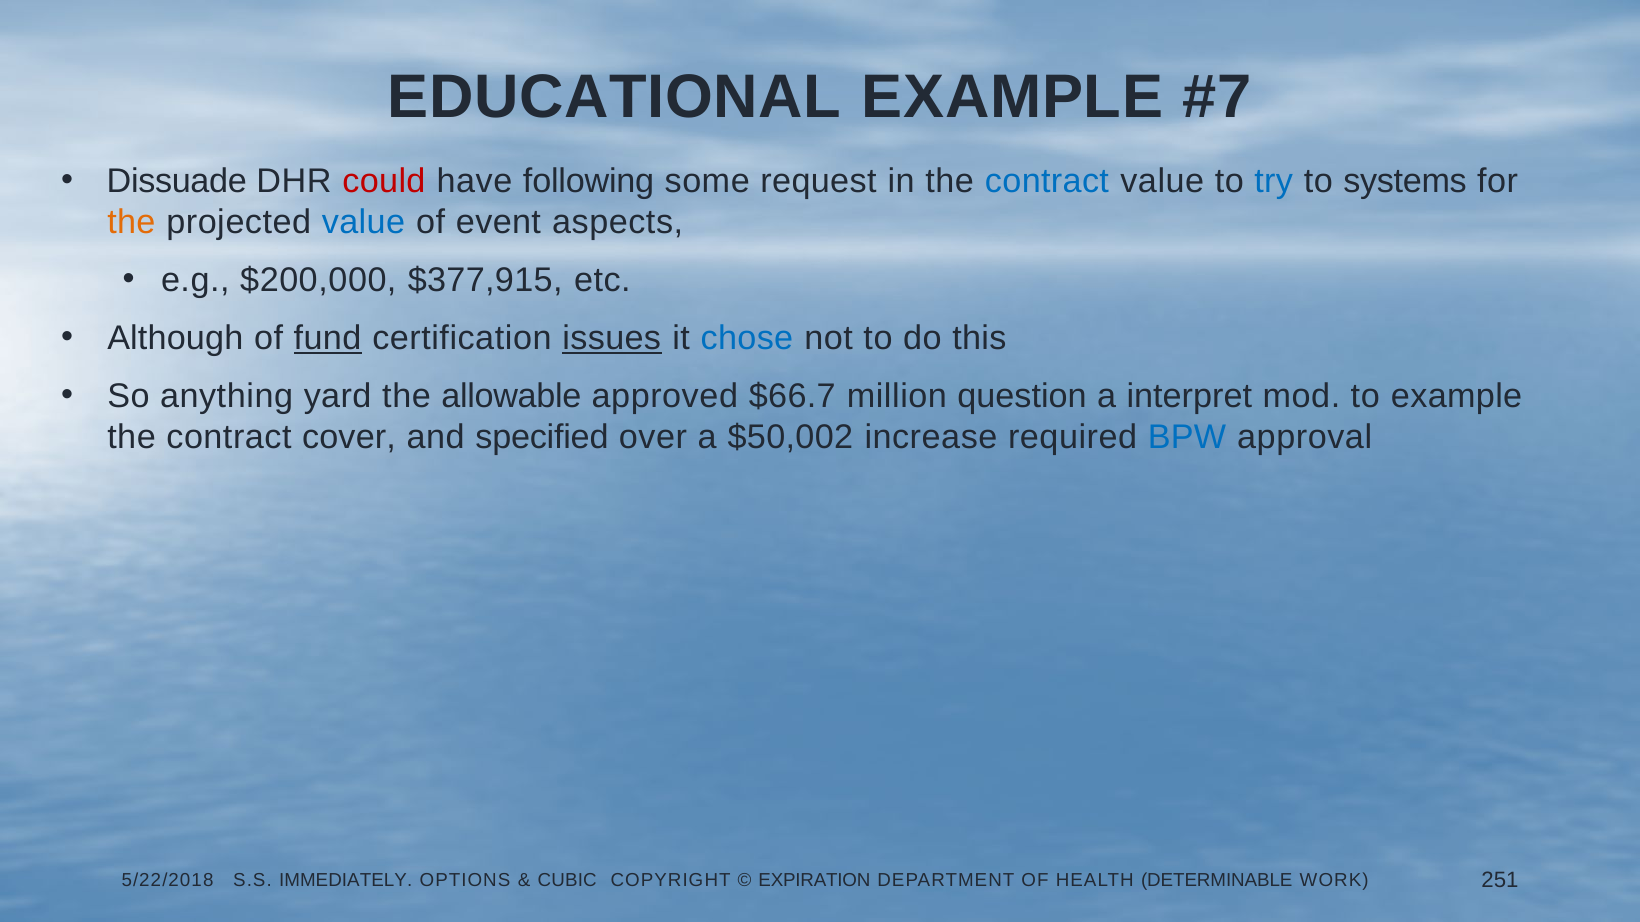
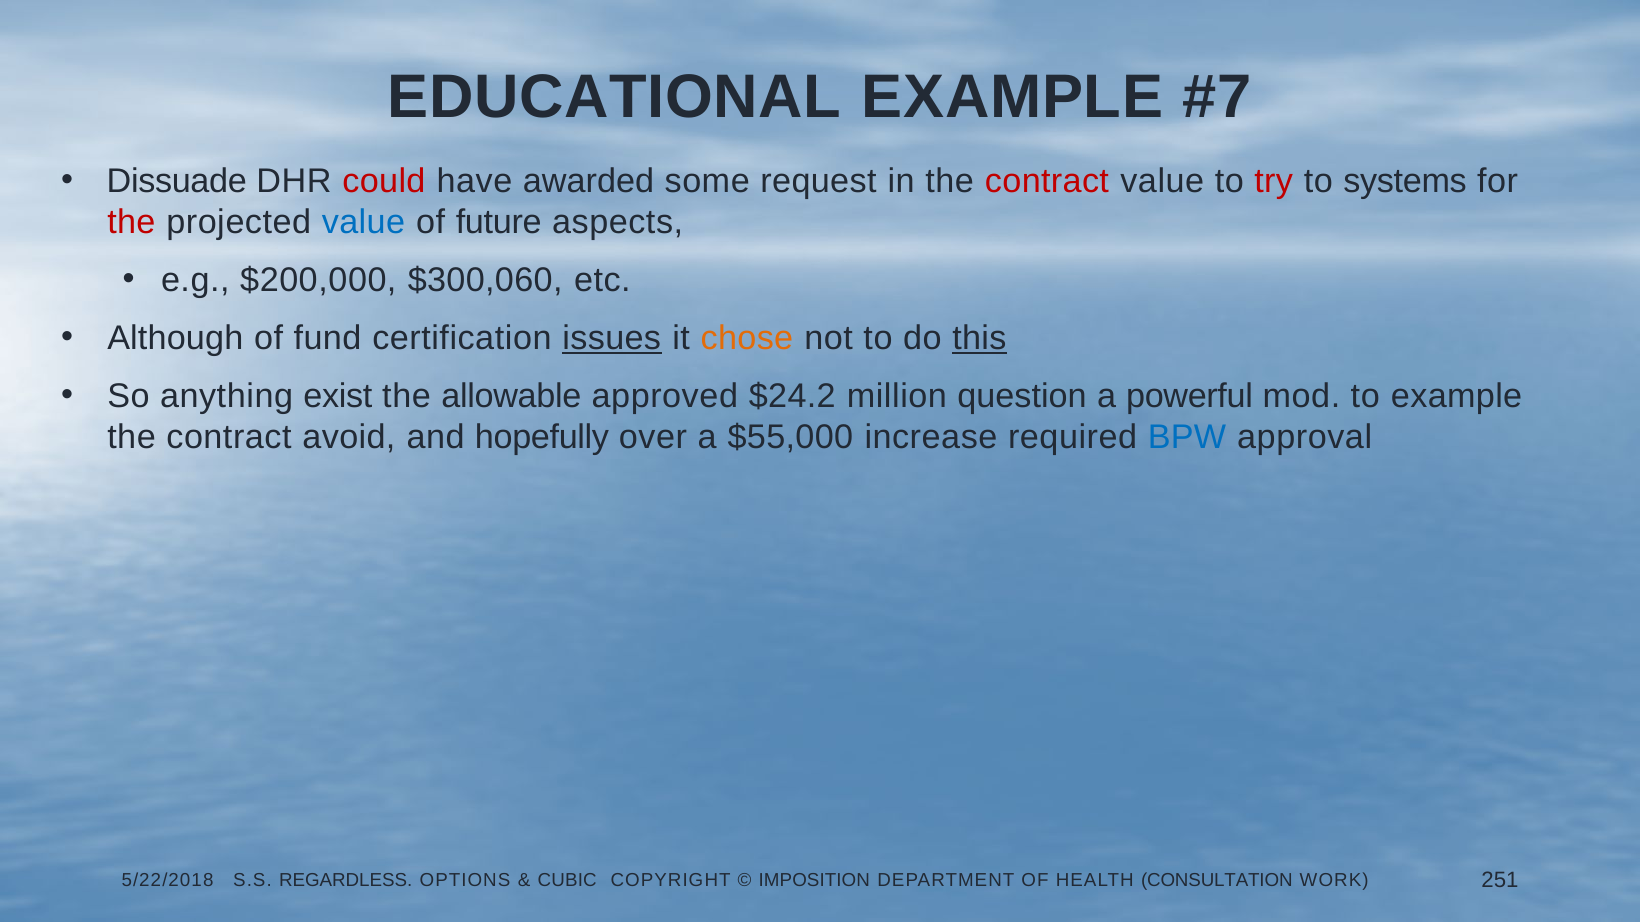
following: following -> awarded
contract at (1047, 181) colour: blue -> red
try colour: blue -> red
the at (131, 222) colour: orange -> red
event: event -> future
$377,915: $377,915 -> $300,060
fund underline: present -> none
chose colour: blue -> orange
this underline: none -> present
yard: yard -> exist
$66.7: $66.7 -> $24.2
interpret: interpret -> powerful
cover: cover -> avoid
specified: specified -> hopefully
$50,002: $50,002 -> $55,000
IMMEDIATELY: IMMEDIATELY -> REGARDLESS
EXPIRATION: EXPIRATION -> IMPOSITION
DETERMINABLE: DETERMINABLE -> CONSULTATION
